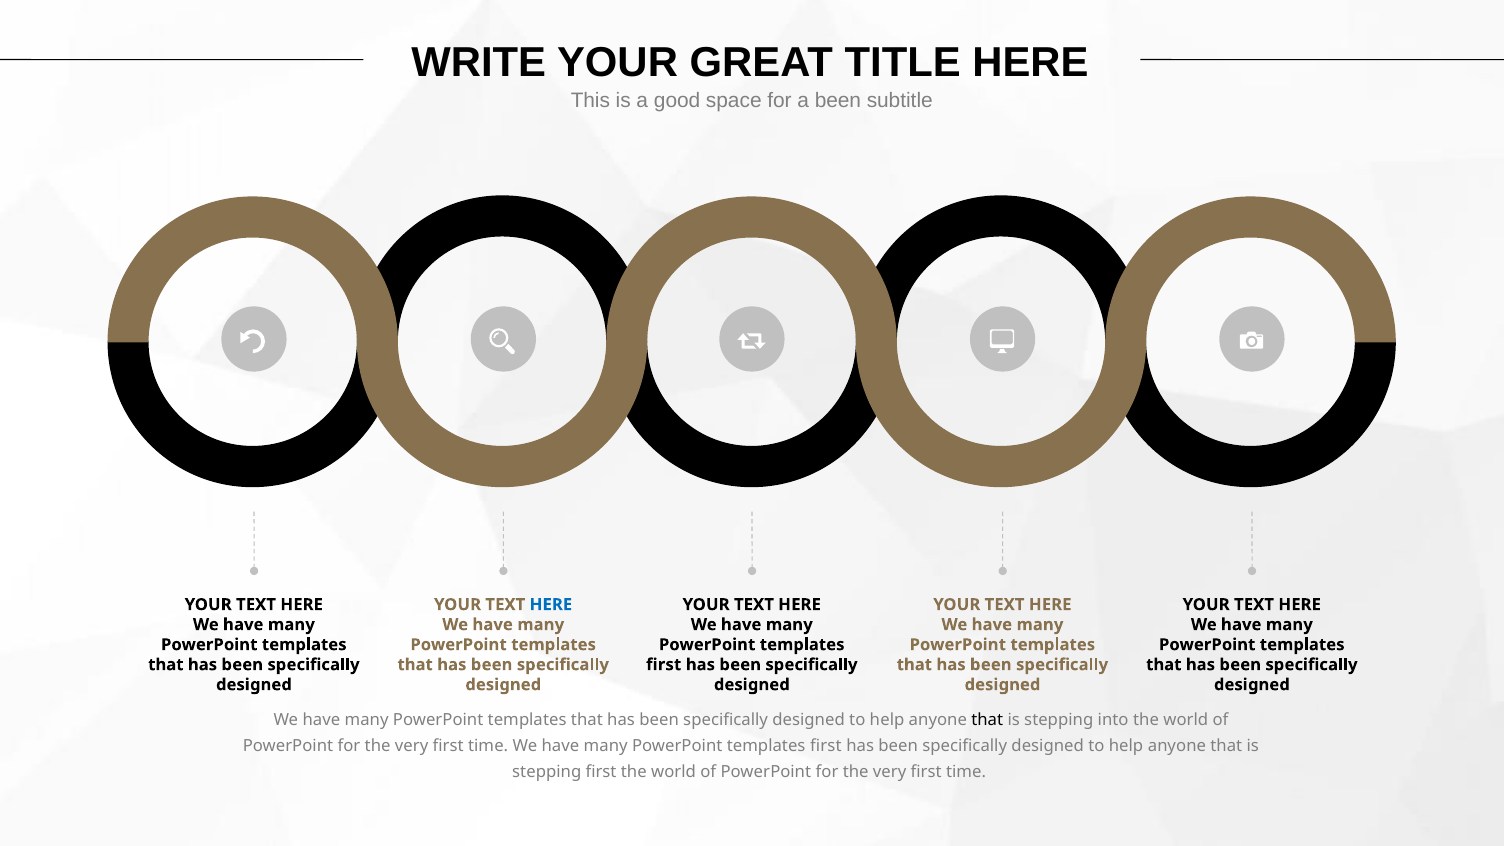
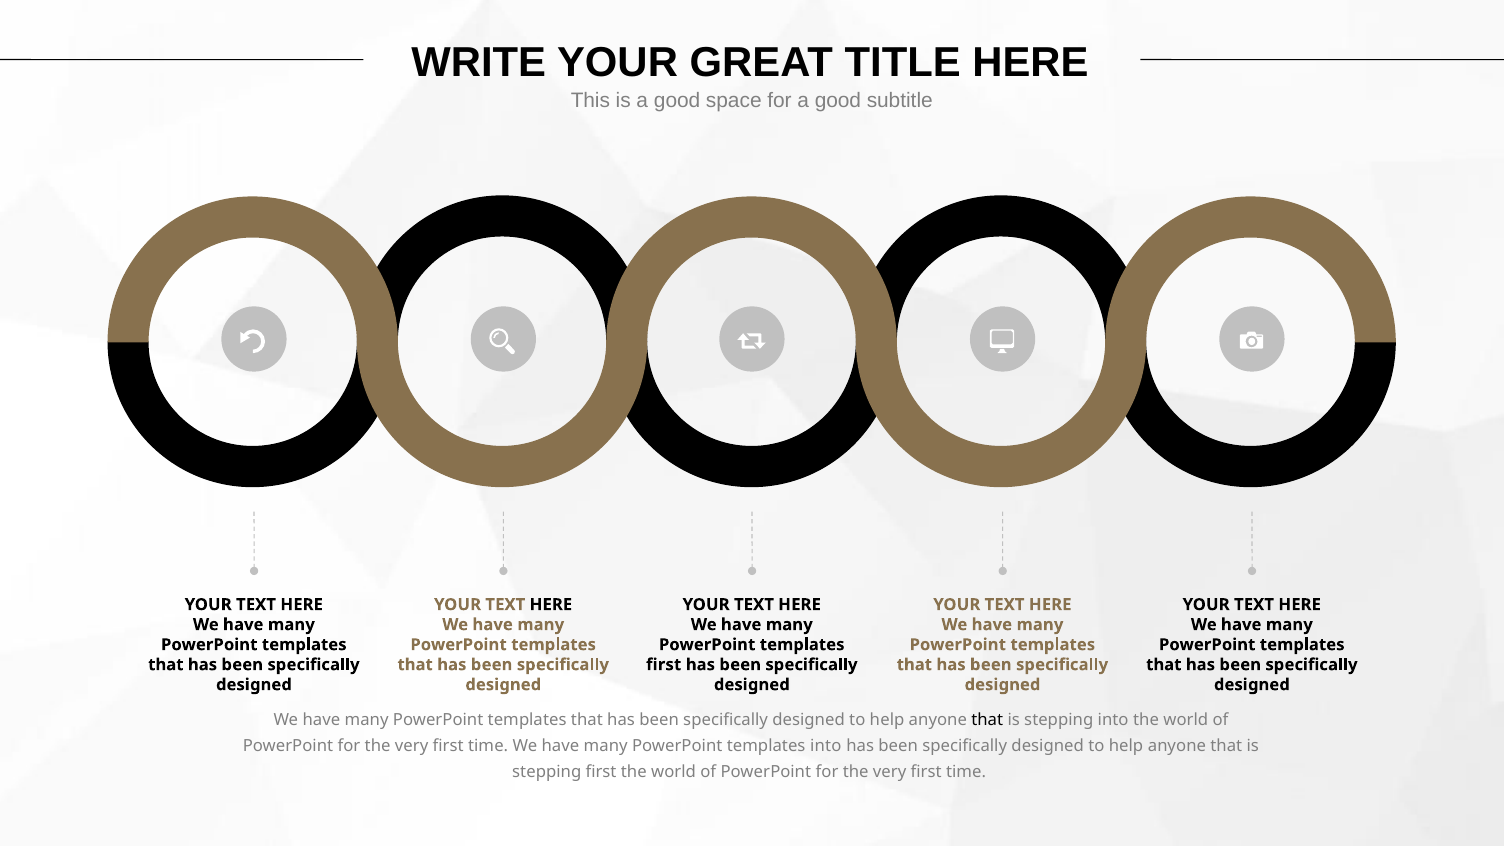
for a been: been -> good
HERE at (551, 604) colour: blue -> black
first at (826, 746): first -> into
